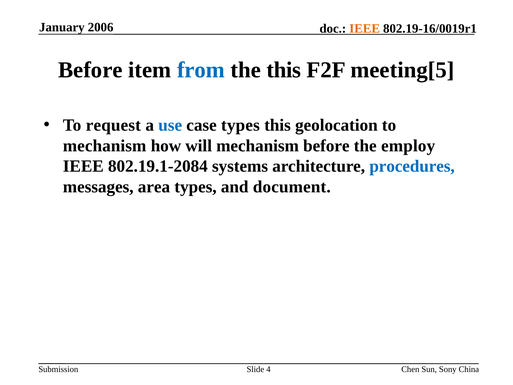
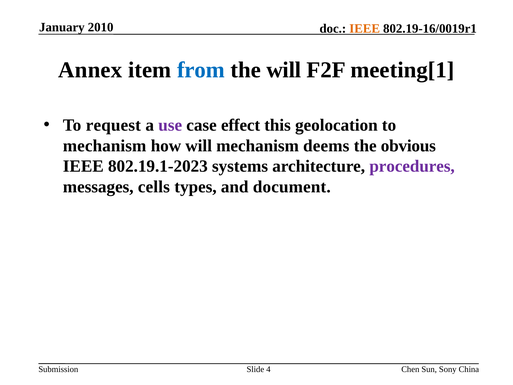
2006: 2006 -> 2010
Before at (90, 70): Before -> Annex
the this: this -> will
meeting[5: meeting[5 -> meeting[1
use colour: blue -> purple
case types: types -> effect
mechanism before: before -> deems
employ: employ -> obvious
802.19.1-2084: 802.19.1-2084 -> 802.19.1-2023
procedures colour: blue -> purple
area: area -> cells
